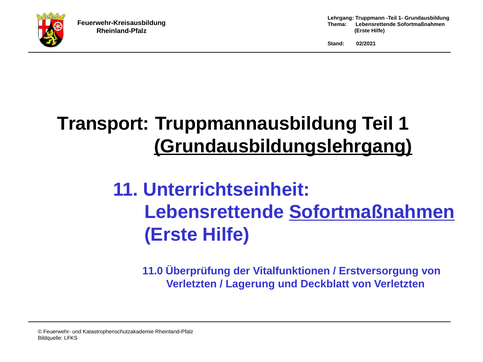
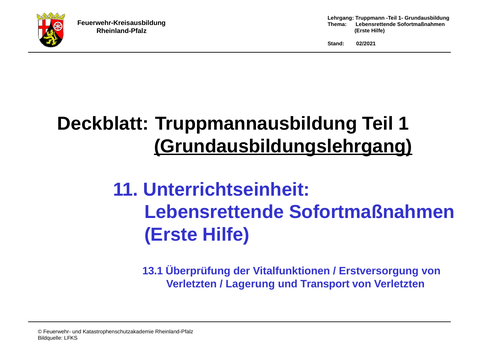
Transport at (103, 124): Transport -> Deckblatt
Sofortmaßnahmen at (372, 212) underline: present -> none
11.0: 11.0 -> 13.1
und Deckblatt: Deckblatt -> Transport
